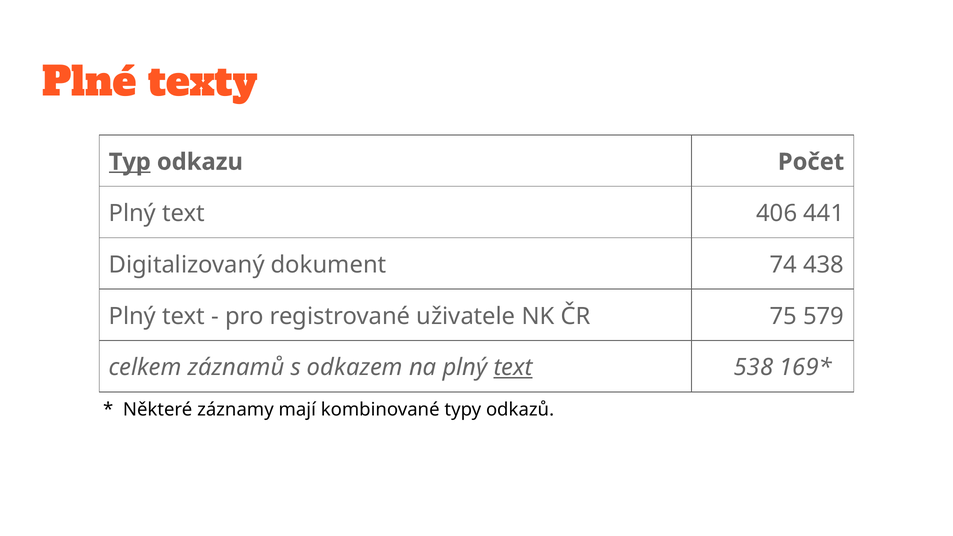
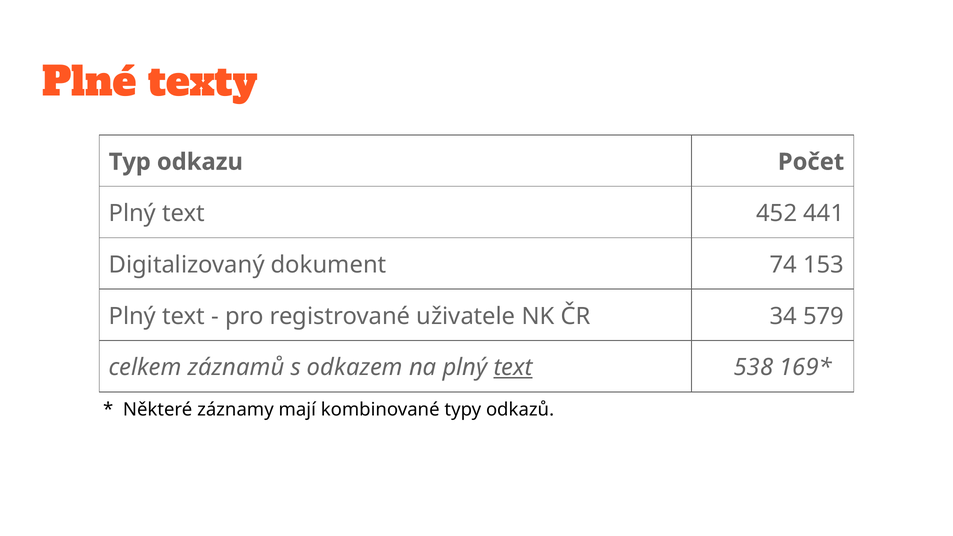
Typ underline: present -> none
406: 406 -> 452
438: 438 -> 153
75: 75 -> 34
